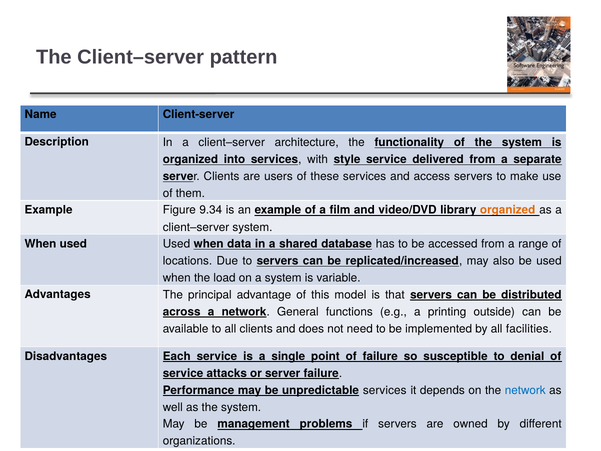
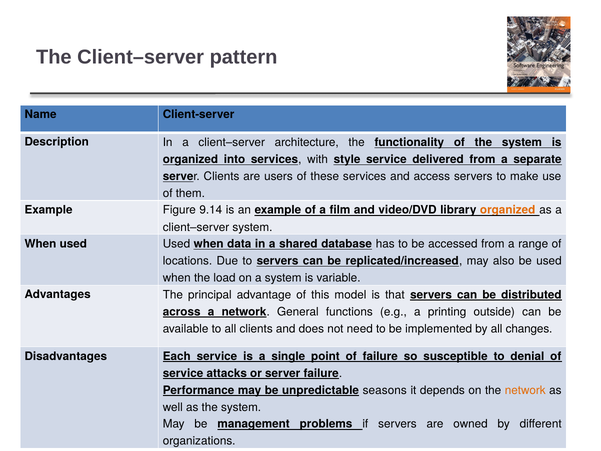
9.34: 9.34 -> 9.14
facilities: facilities -> changes
unpredictable services: services -> seasons
network at (525, 390) colour: blue -> orange
